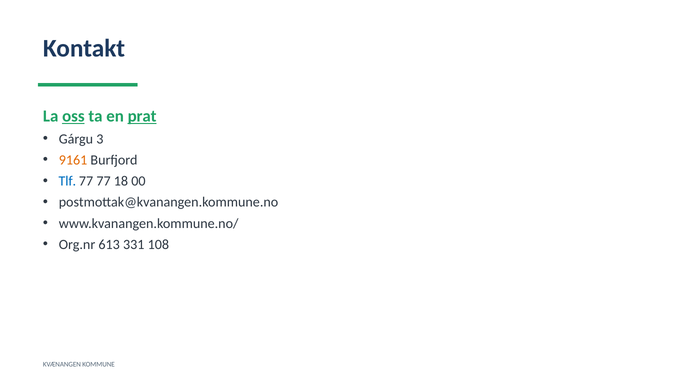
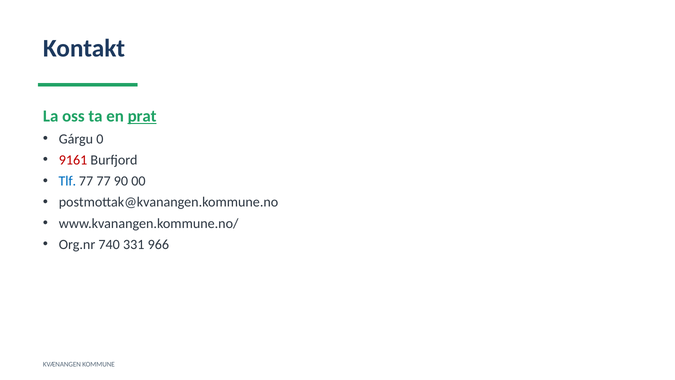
oss underline: present -> none
3: 3 -> 0
9161 colour: orange -> red
18: 18 -> 90
613: 613 -> 740
108: 108 -> 966
